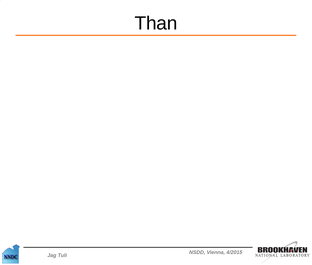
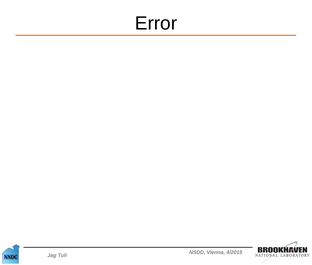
Than at (156, 23): Than -> Error
